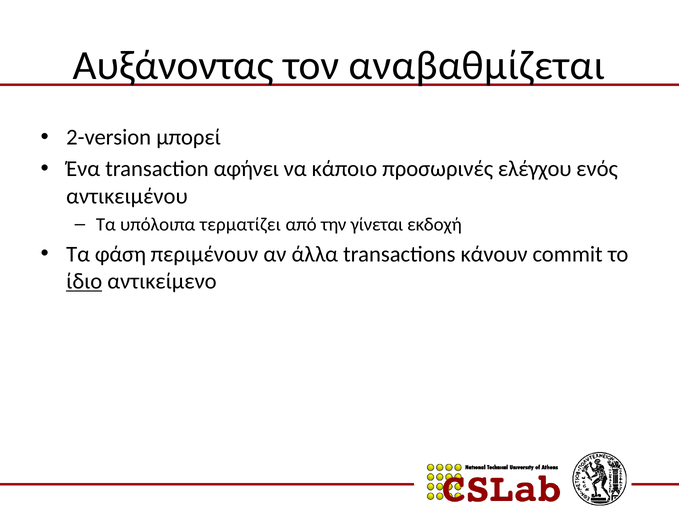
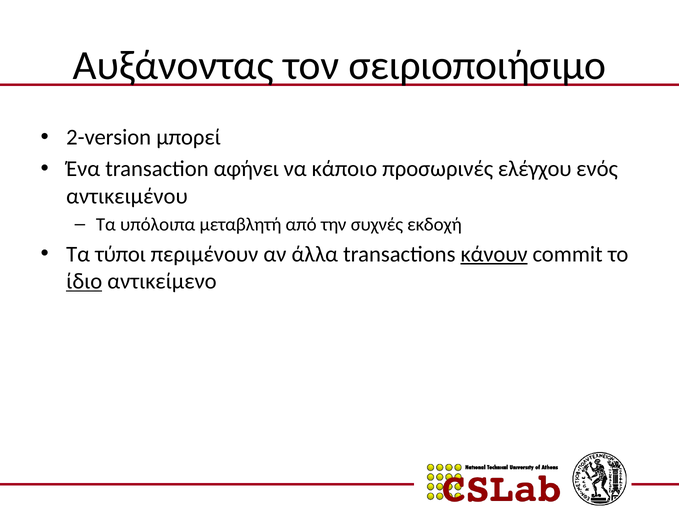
αναβαθμίζεται: αναβαθμίζεται -> σειριοποιήσιμο
τερµατίζει: τερµατίζει -> µεταβλητή
γίνεται: γίνεται -> συχνές
φάση: φάση -> τύποι
κάνουν underline: none -> present
